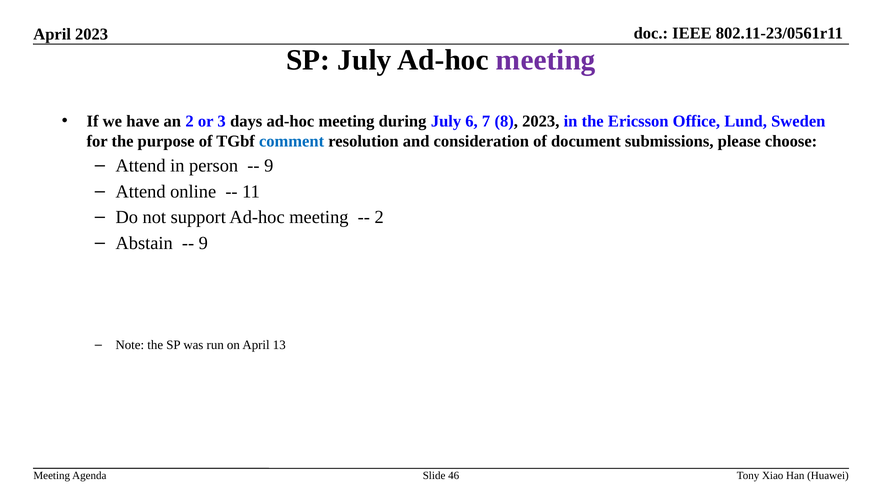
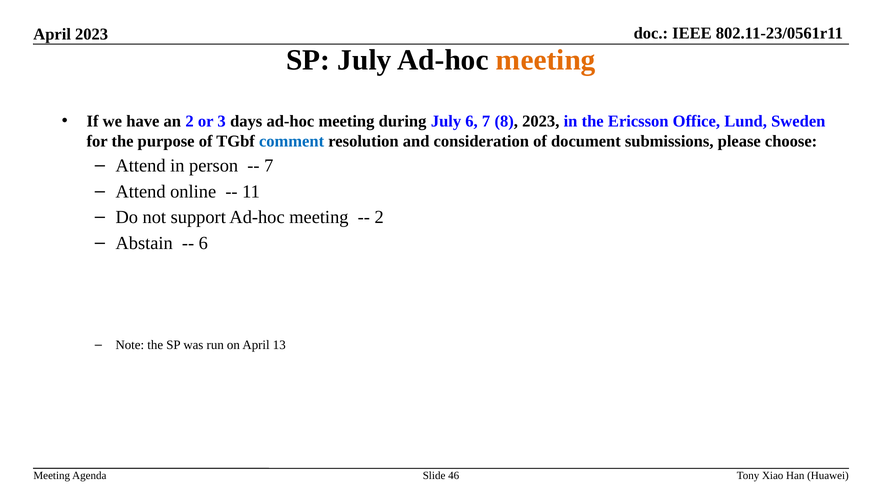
meeting at (546, 60) colour: purple -> orange
9 at (269, 166): 9 -> 7
9 at (203, 243): 9 -> 6
